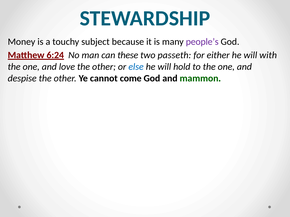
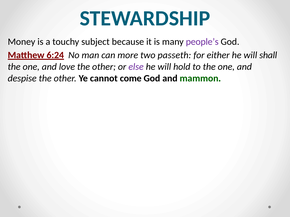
these: these -> more
with: with -> shall
else colour: blue -> purple
